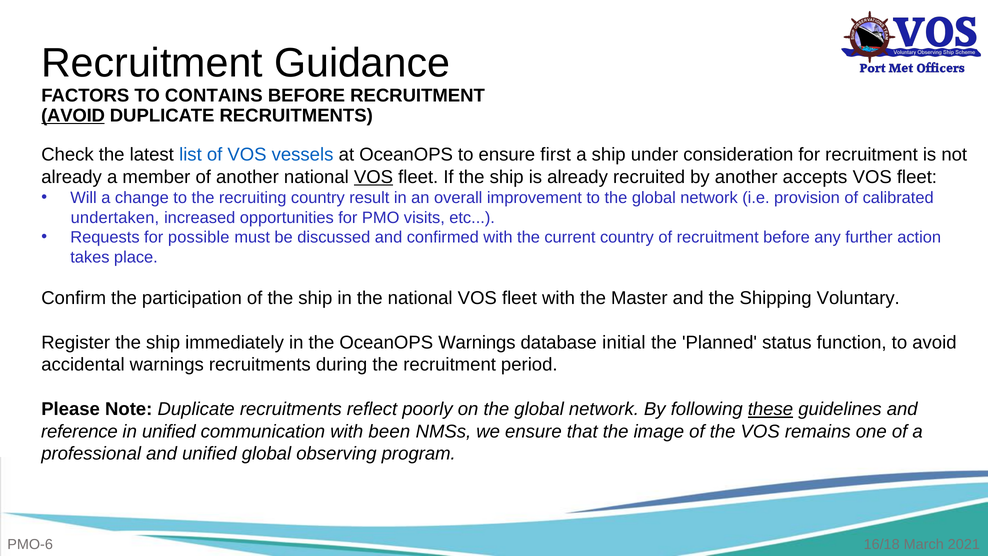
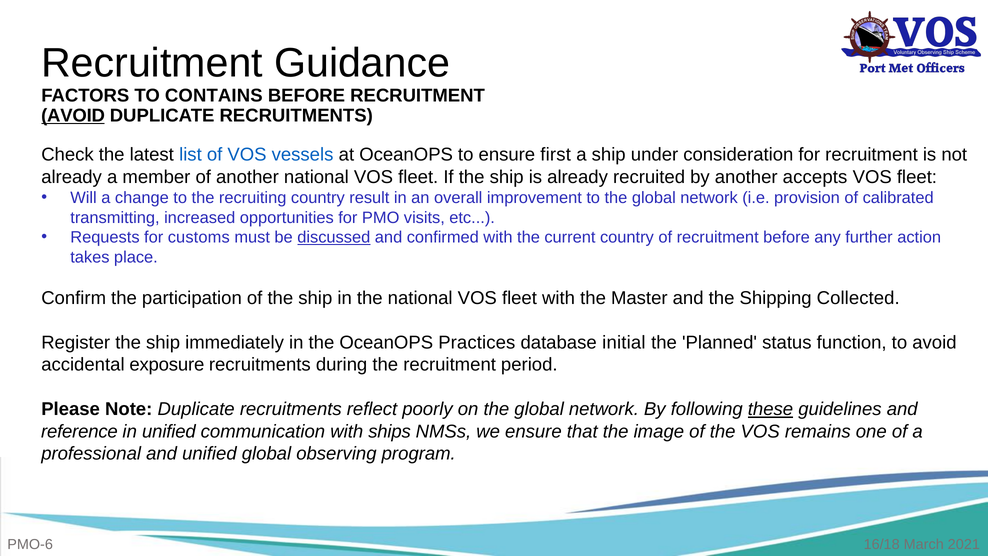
VOS at (373, 177) underline: present -> none
undertaken: undertaken -> transmitting
possible: possible -> customs
discussed underline: none -> present
Voluntary: Voluntary -> Collected
OceanOPS Warnings: Warnings -> Practices
accidental warnings: warnings -> exposure
been: been -> ships
